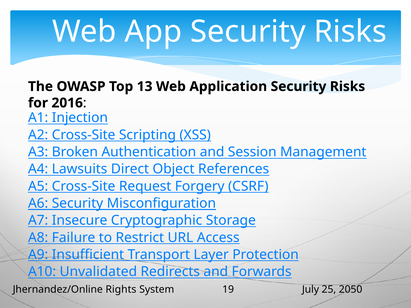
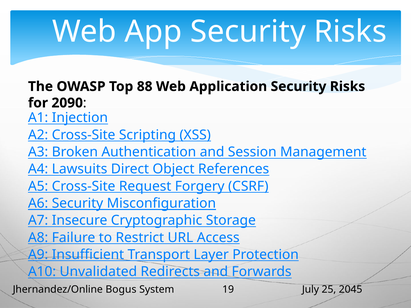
13: 13 -> 88
2016: 2016 -> 2090
Rights: Rights -> Bogus
2050: 2050 -> 2045
